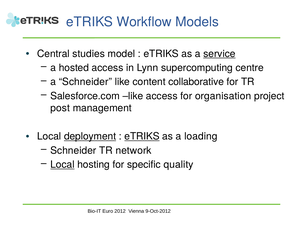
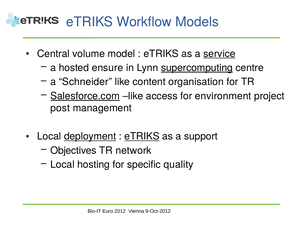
studies: studies -> volume
hosted access: access -> ensure
supercomputing underline: none -> present
collaborative: collaborative -> organisation
Salesforce.com underline: none -> present
organisation: organisation -> environment
loading: loading -> support
Schneider at (73, 151): Schneider -> Objectives
Local at (62, 165) underline: present -> none
